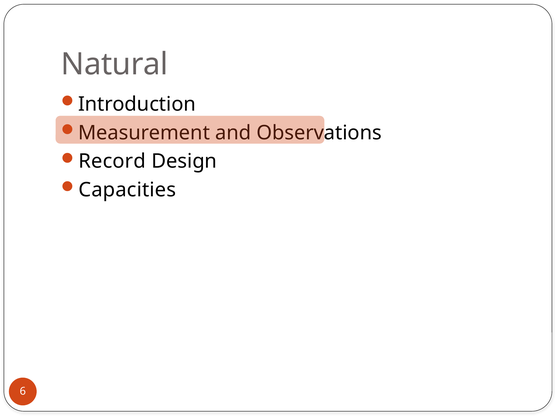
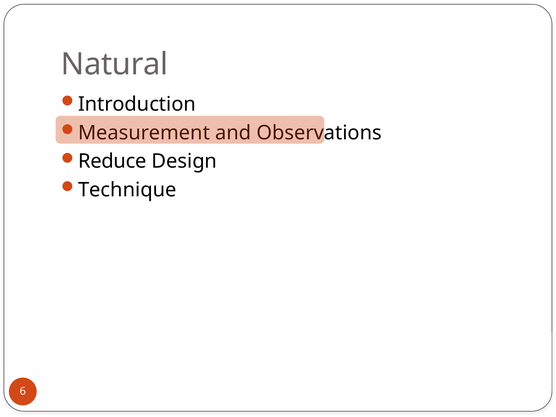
Record: Record -> Reduce
Capacities: Capacities -> Technique
